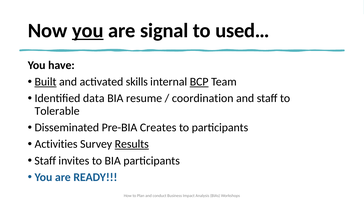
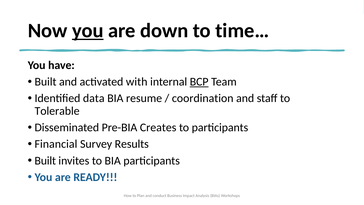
signal: signal -> down
used…: used… -> time…
Built at (46, 82) underline: present -> none
skills: skills -> with
Activities: Activities -> Financial
Results underline: present -> none
Staff at (45, 160): Staff -> Built
